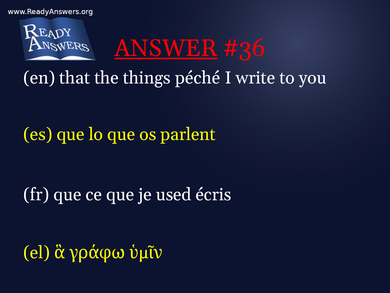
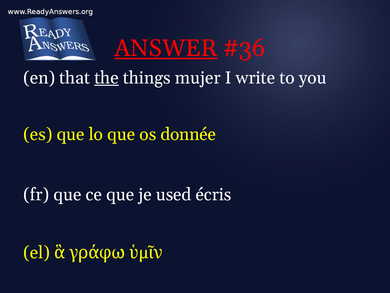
the underline: none -> present
péché: péché -> mujer
parlent: parlent -> donnée
